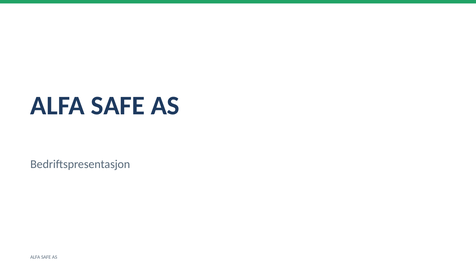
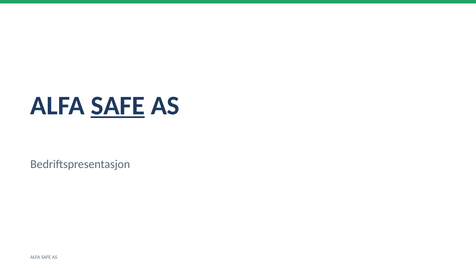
SAFE at (118, 106) underline: none -> present
